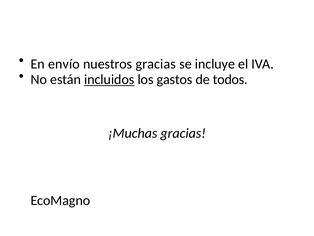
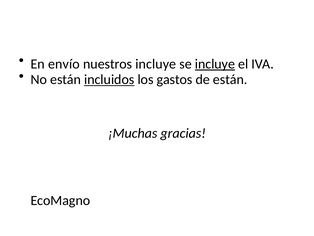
nuestros gracias: gracias -> incluye
incluye at (215, 64) underline: none -> present
de todos: todos -> están
